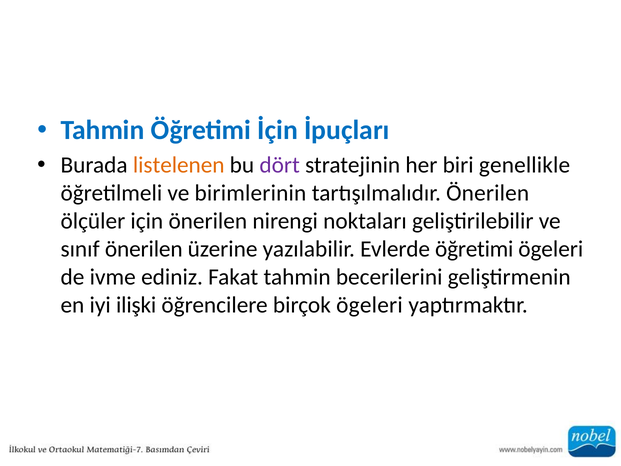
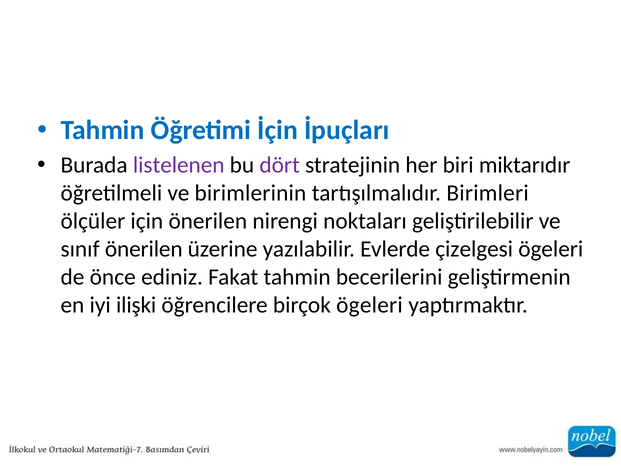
listelenen colour: orange -> purple
genellikle: genellikle -> miktarıdır
tartışılmalıdır Önerilen: Önerilen -> Birimleri
Evlerde öğretimi: öğretimi -> çizelgesi
ivme: ivme -> önce
